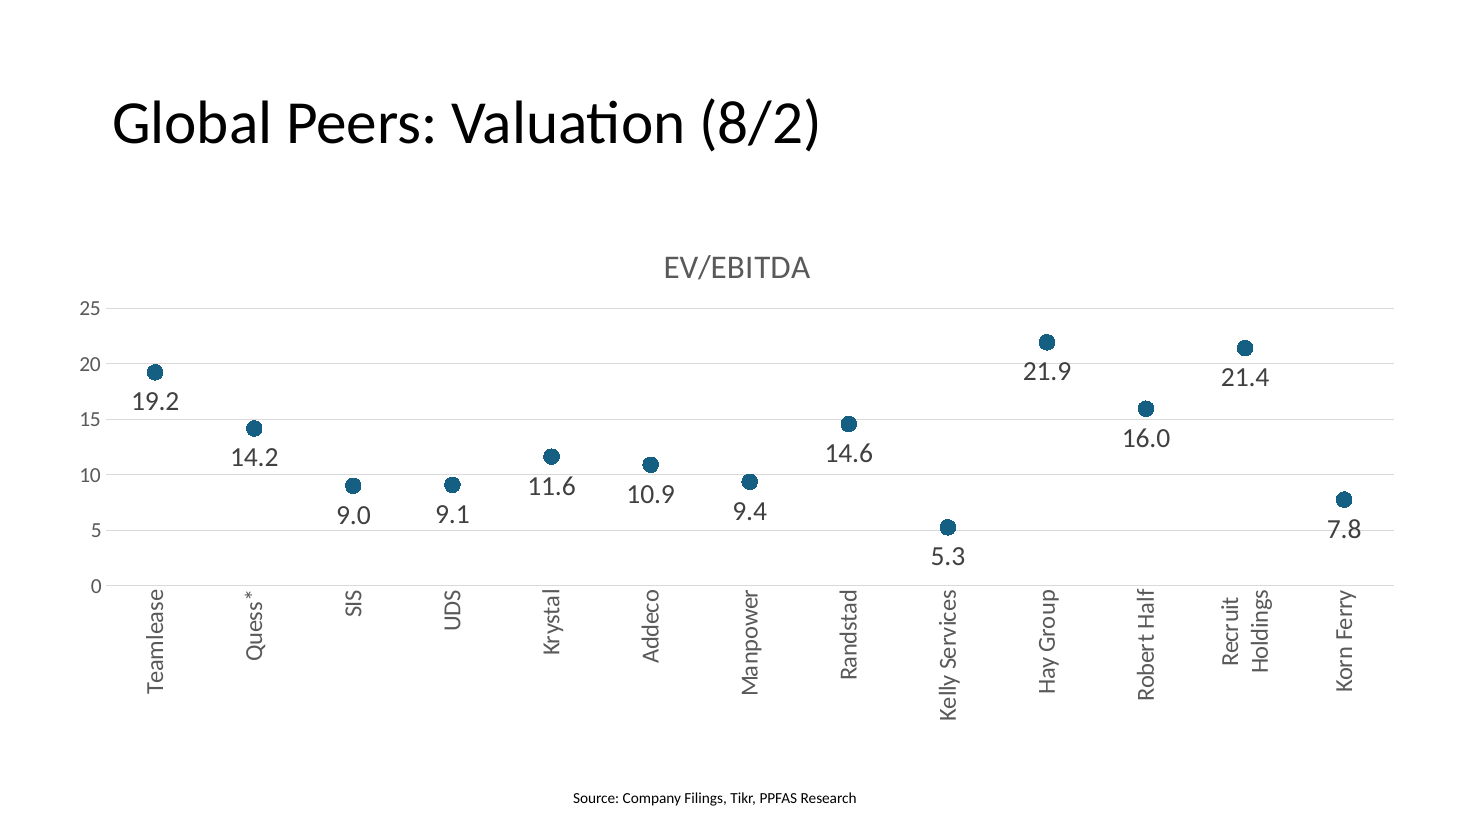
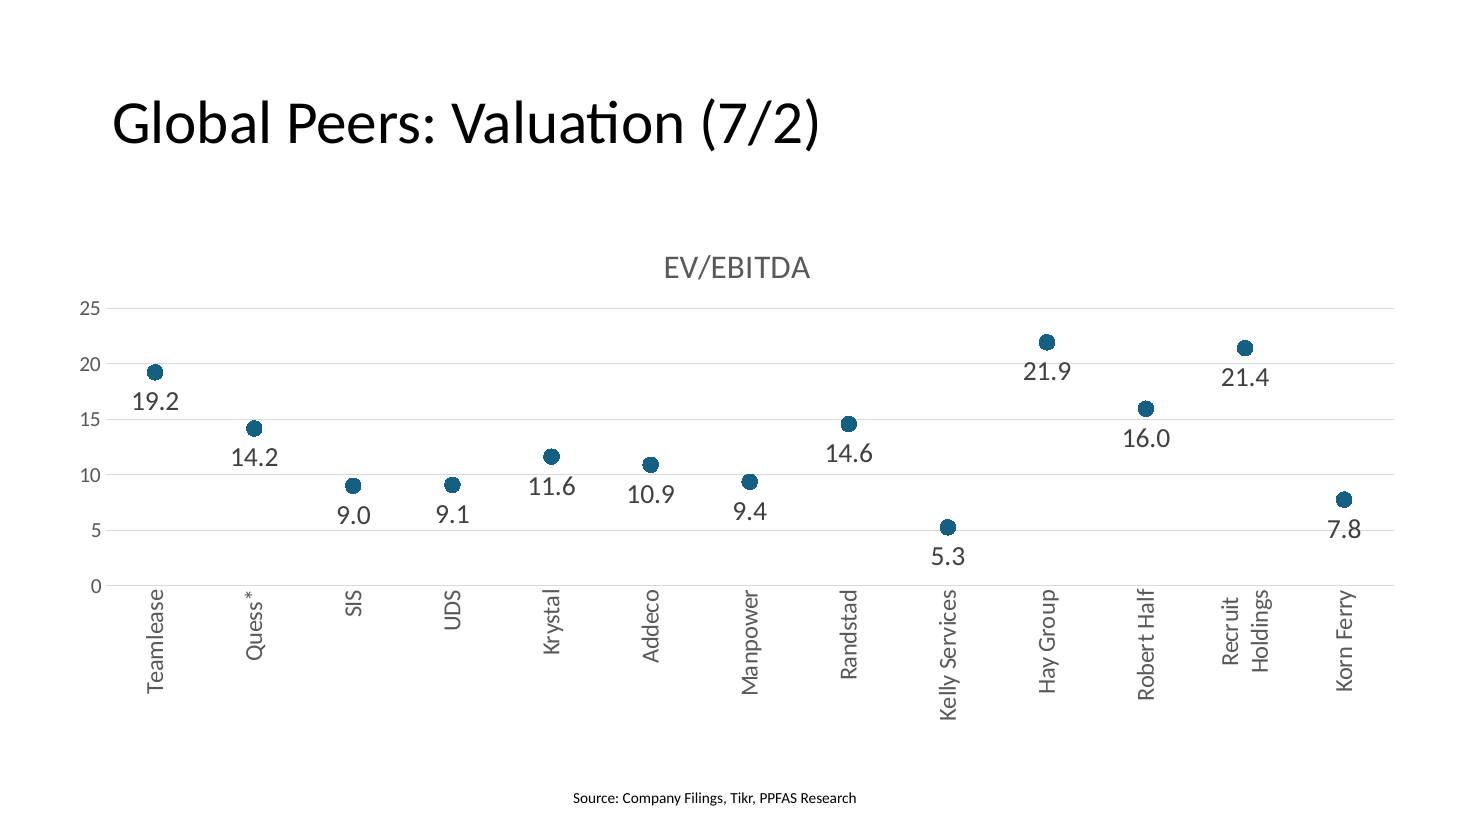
8/2: 8/2 -> 7/2
